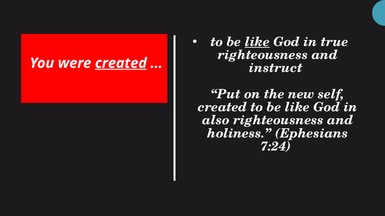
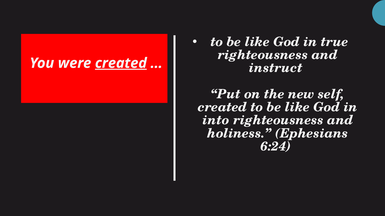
like at (257, 42) underline: present -> none
also: also -> into
7:24: 7:24 -> 6:24
